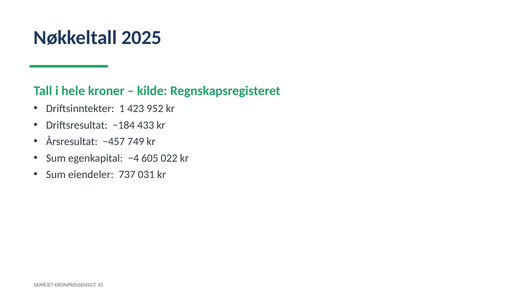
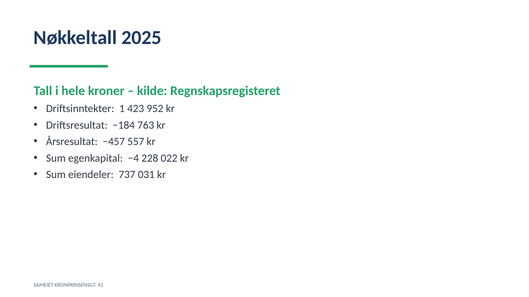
433: 433 -> 763
749: 749 -> 557
605: 605 -> 228
